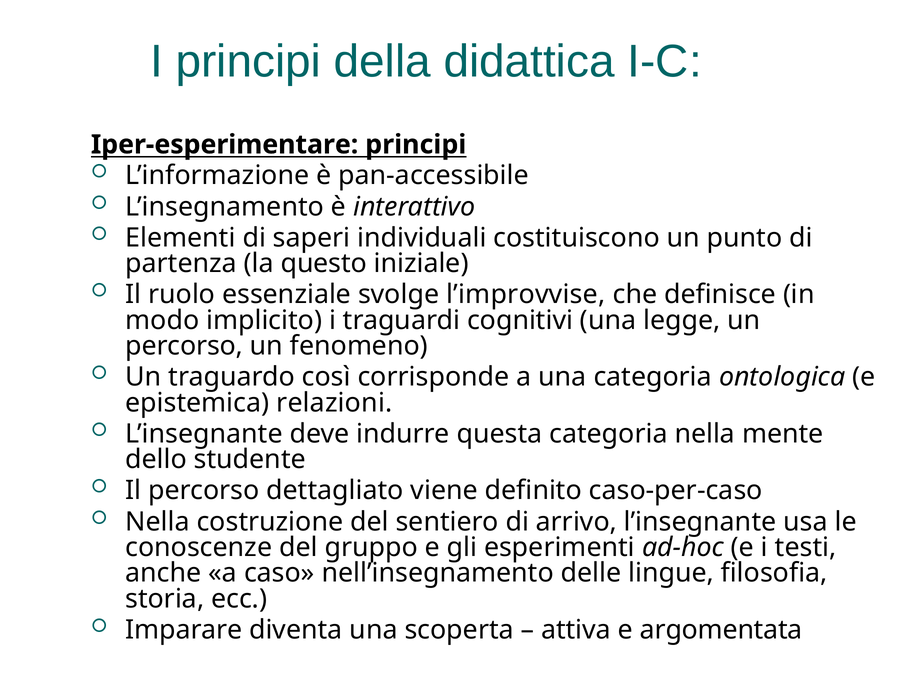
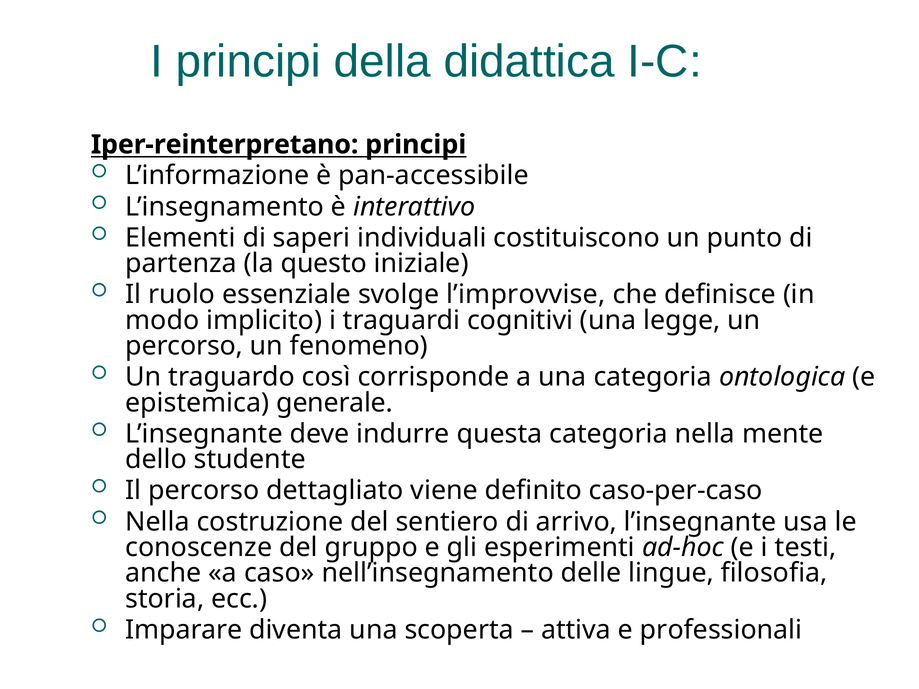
Iper-esperimentare: Iper-esperimentare -> Iper-reinterpretano
relazioni: relazioni -> generale
argomentata: argomentata -> professionali
